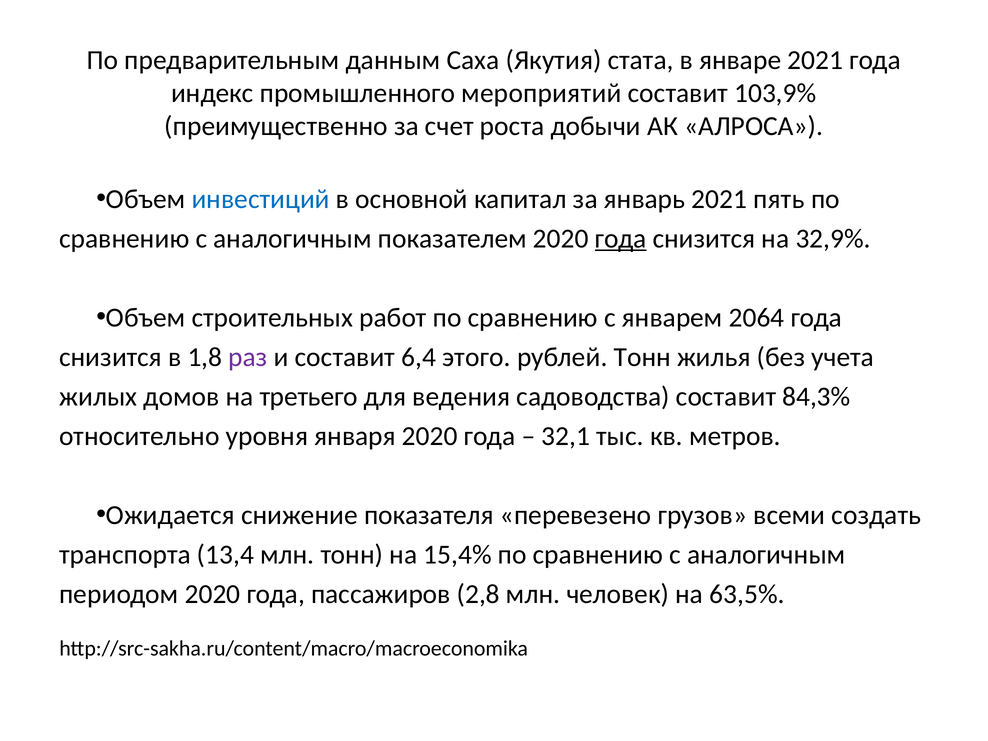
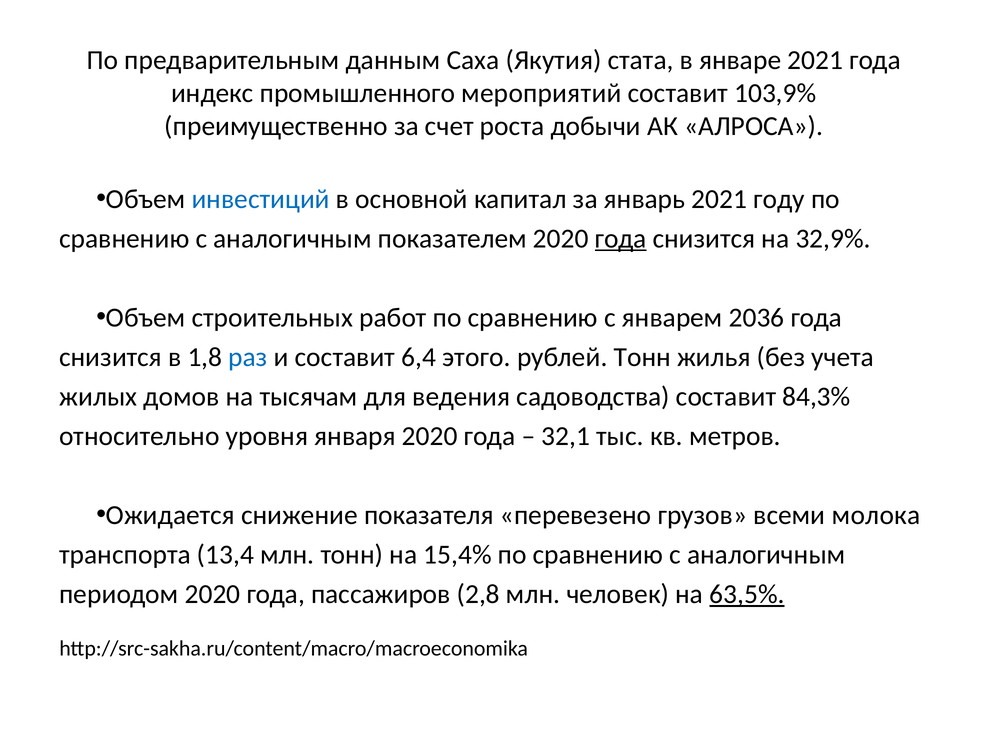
пять: пять -> году
2064: 2064 -> 2036
раз colour: purple -> blue
третьего: третьего -> тысячам
создать: создать -> молока
63,5% underline: none -> present
